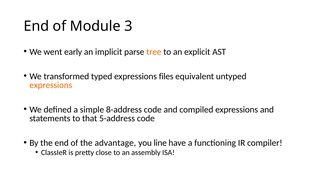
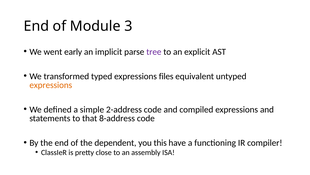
tree colour: orange -> purple
8-address: 8-address -> 2-address
5-address: 5-address -> 8-address
advantage: advantage -> dependent
line: line -> this
